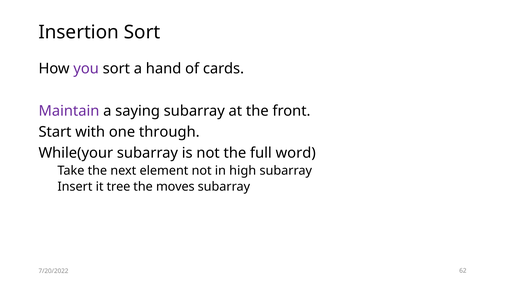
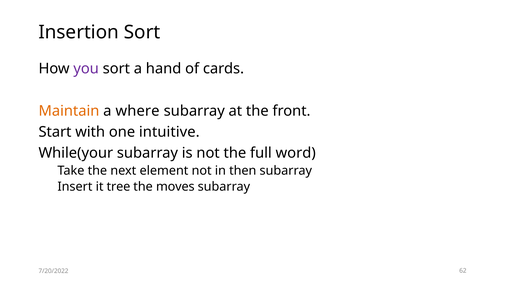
Maintain colour: purple -> orange
saying: saying -> where
through: through -> intuitive
high: high -> then
